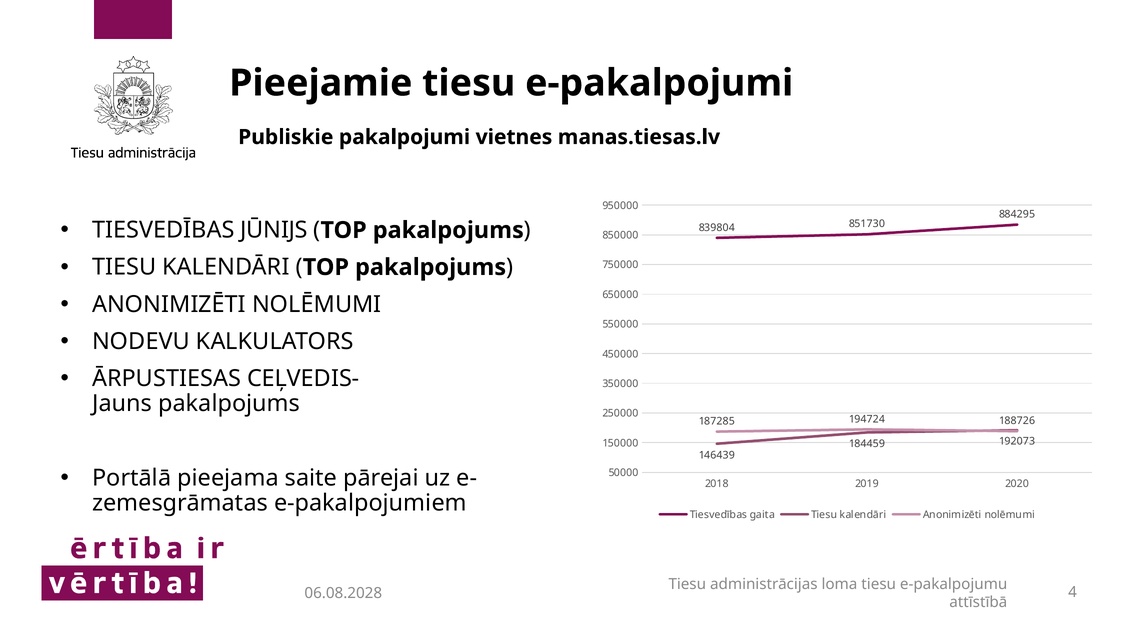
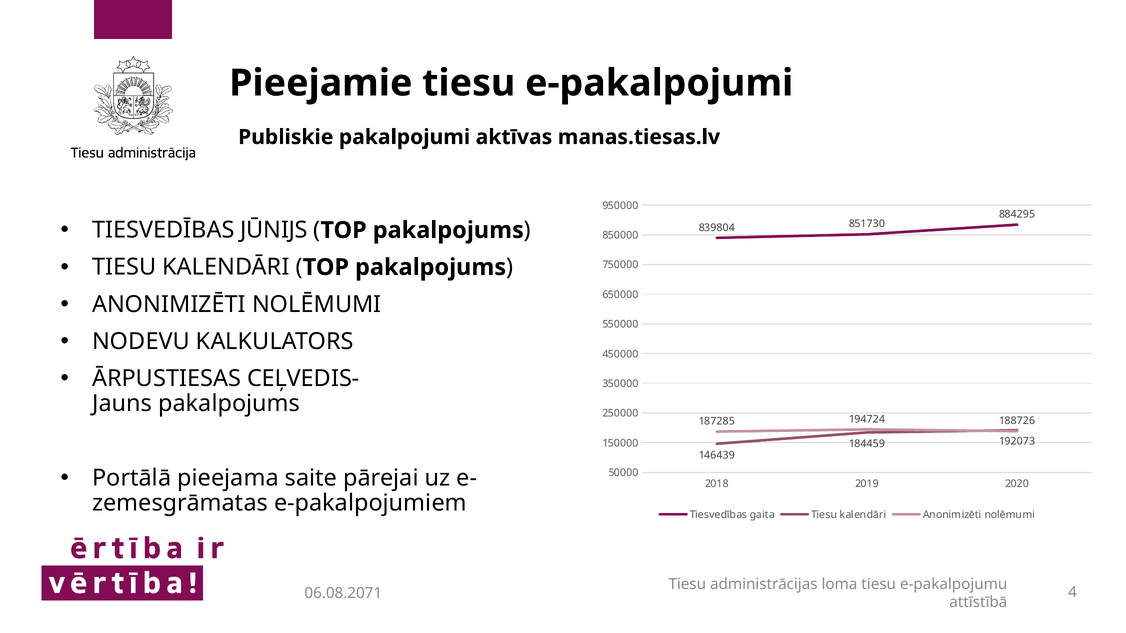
vietnes: vietnes -> aktīvas
06.08.2028: 06.08.2028 -> 06.08.2071
